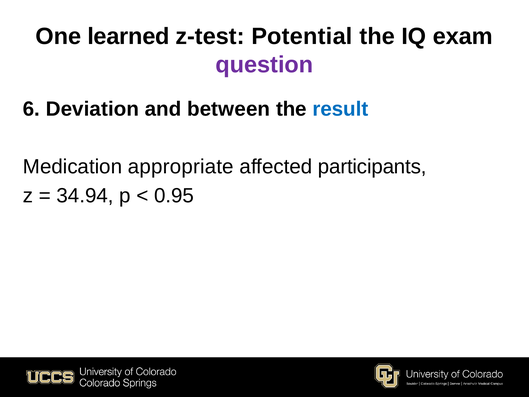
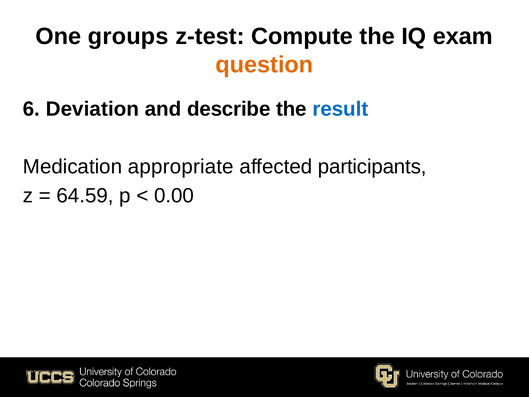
learned: learned -> groups
Potential: Potential -> Compute
question colour: purple -> orange
between: between -> describe
34.94: 34.94 -> 64.59
0.95: 0.95 -> 0.00
